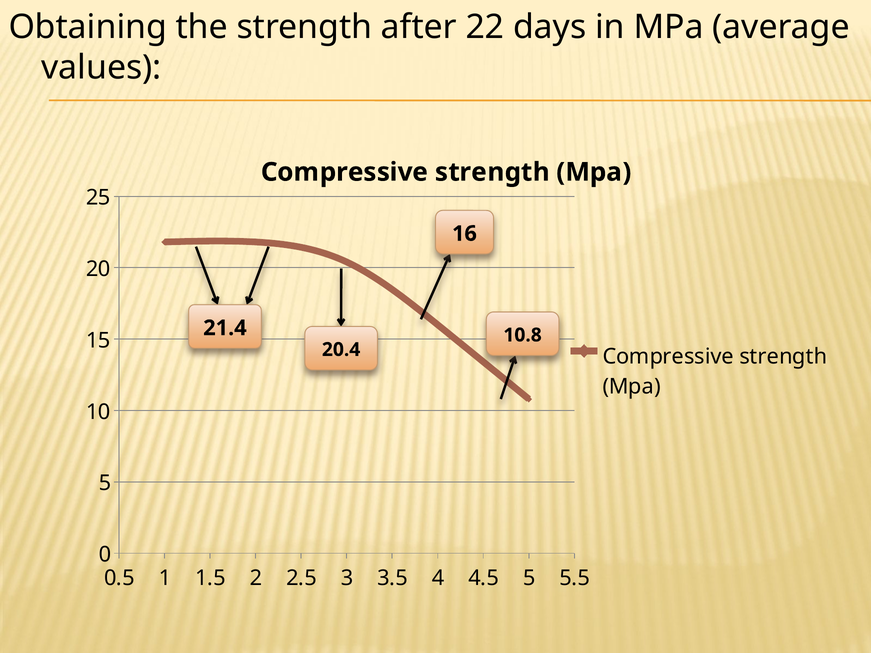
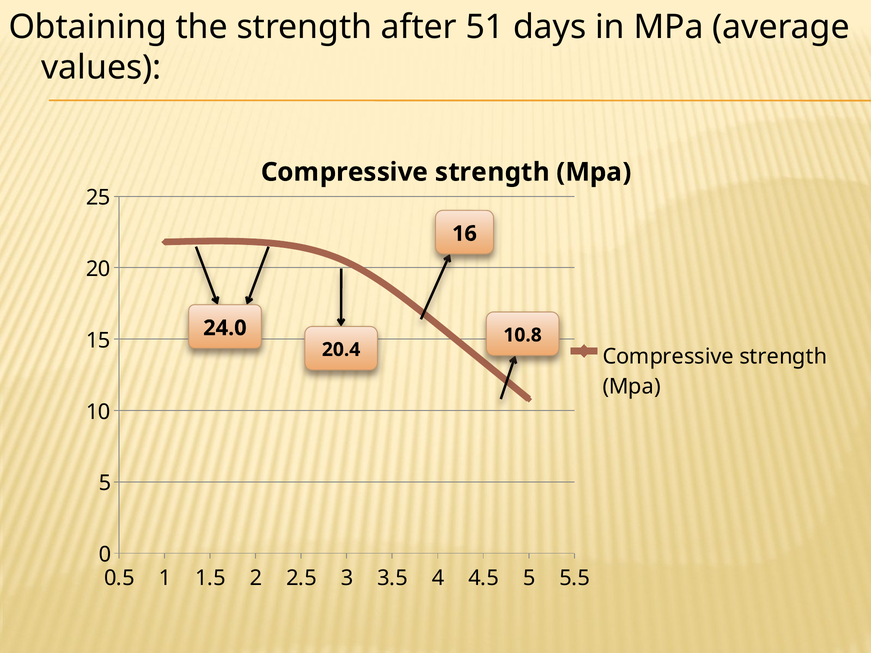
22: 22 -> 51
21.4: 21.4 -> 24.0
